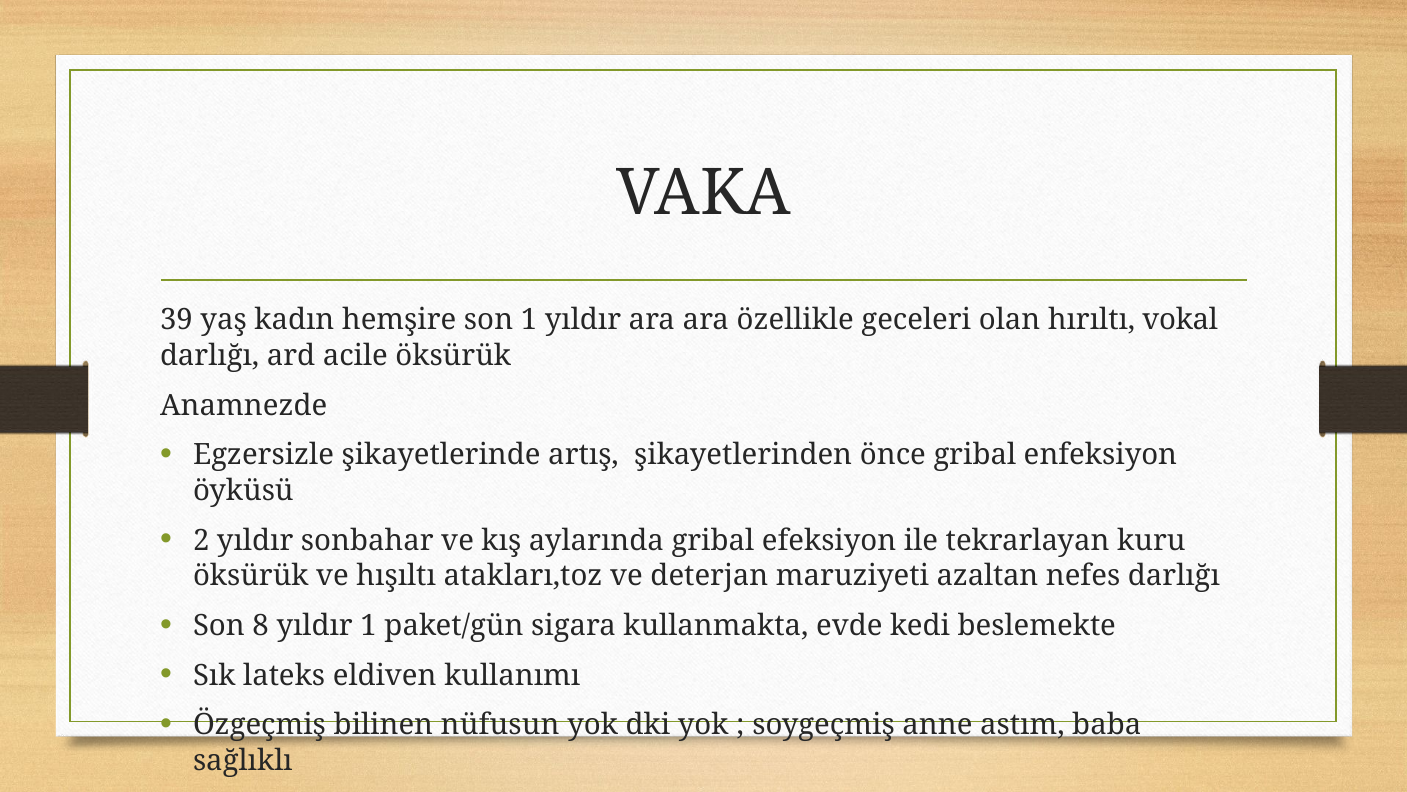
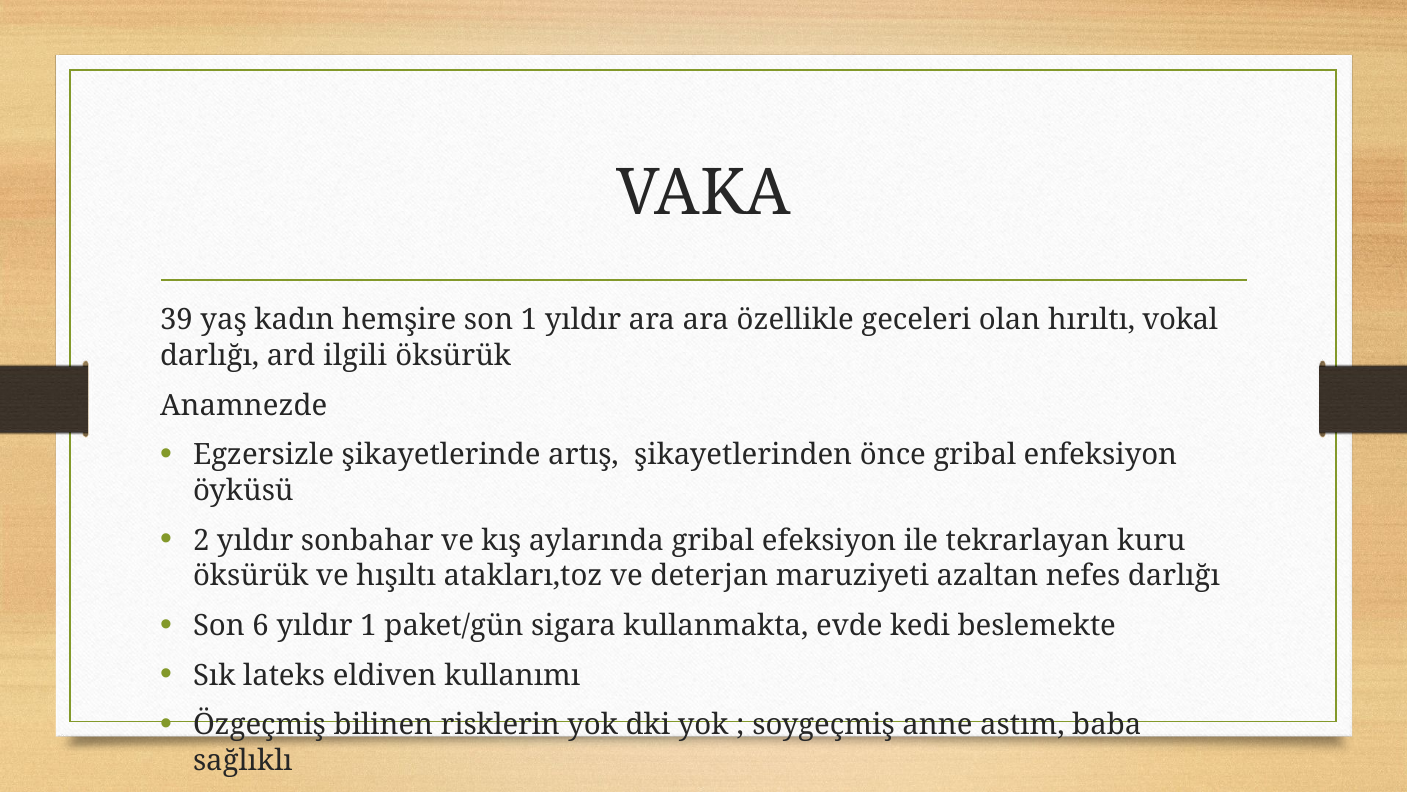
acile: acile -> ilgili
8: 8 -> 6
nüfusun: nüfusun -> risklerin
